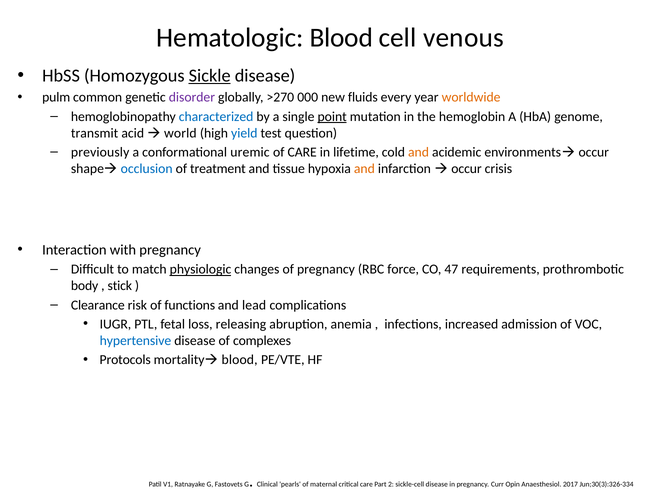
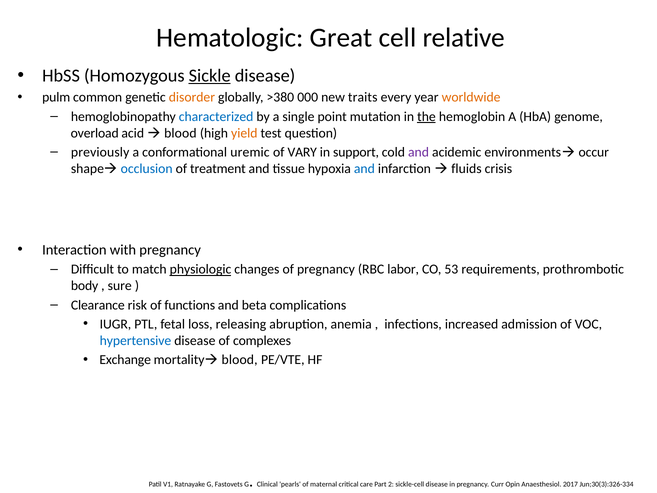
Hematologic Blood: Blood -> Great
venous: venous -> relative
disorder colour: purple -> orange
>270: >270 -> >380
fluids: fluids -> traits
point underline: present -> none
the underline: none -> present
transmit: transmit -> overload
world at (180, 133): world -> blood
yield colour: blue -> orange
of CARE: CARE -> VARY
lifetime: lifetime -> support
and at (418, 152) colour: orange -> purple
and at (364, 169) colour: orange -> blue
occur at (467, 169): occur -> fluids
force: force -> labor
47: 47 -> 53
stick: stick -> sure
lead: lead -> beta
Protocols: Protocols -> Exchange
